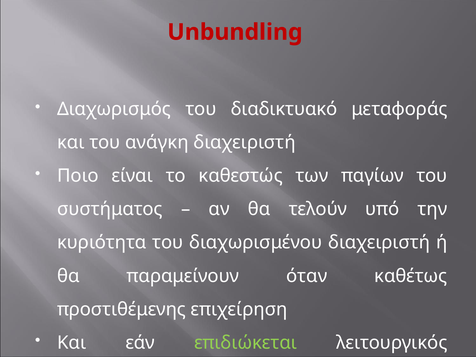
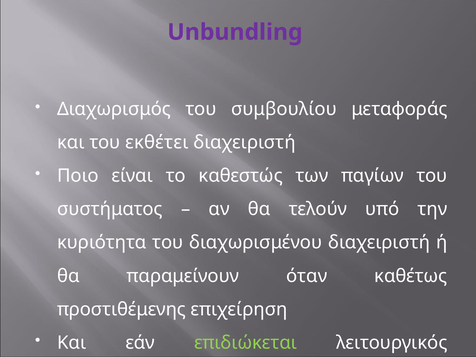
Unbundling colour: red -> purple
διαδικτυακό: διαδικτυακό -> συμβουλίου
ανάγκη: ανάγκη -> εκθέτει
